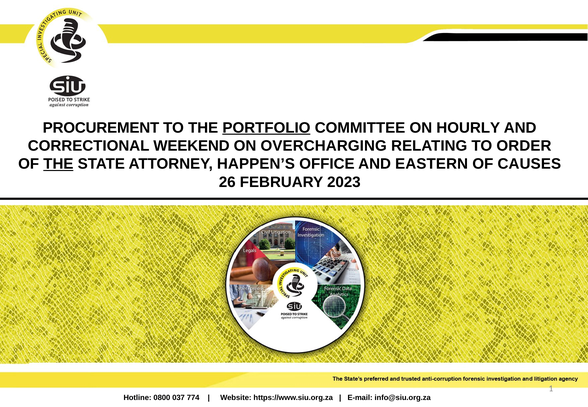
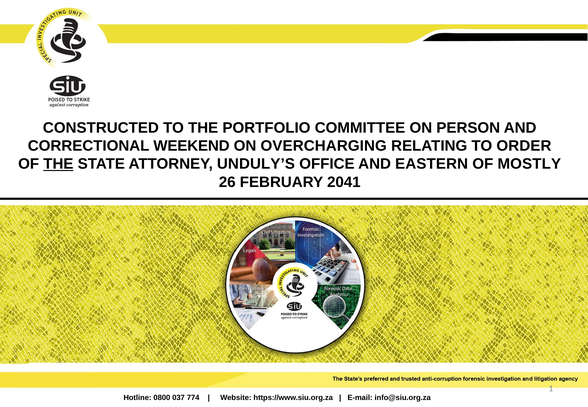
PROCUREMENT: PROCUREMENT -> CONSTRUCTED
PORTFOLIO underline: present -> none
HOURLY: HOURLY -> PERSON
HAPPEN’S: HAPPEN’S -> UNDULY’S
CAUSES: CAUSES -> MOSTLY
2023: 2023 -> 2041
